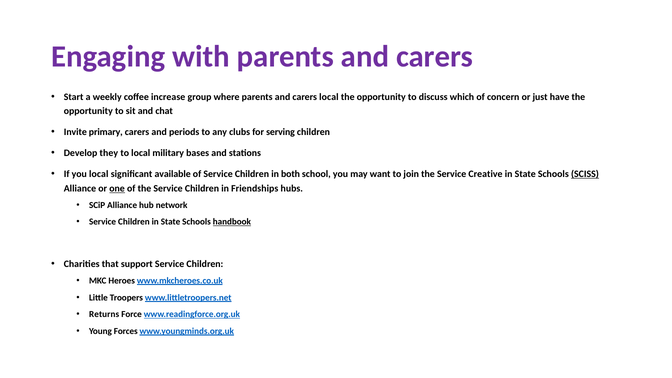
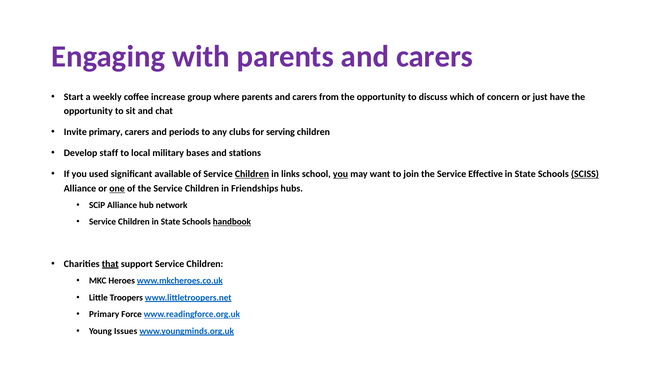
carers local: local -> from
they: they -> staff
you local: local -> used
Children at (252, 174) underline: none -> present
both: both -> links
you at (341, 174) underline: none -> present
Creative: Creative -> Effective
that underline: none -> present
Returns at (104, 314): Returns -> Primary
Forces: Forces -> Issues
